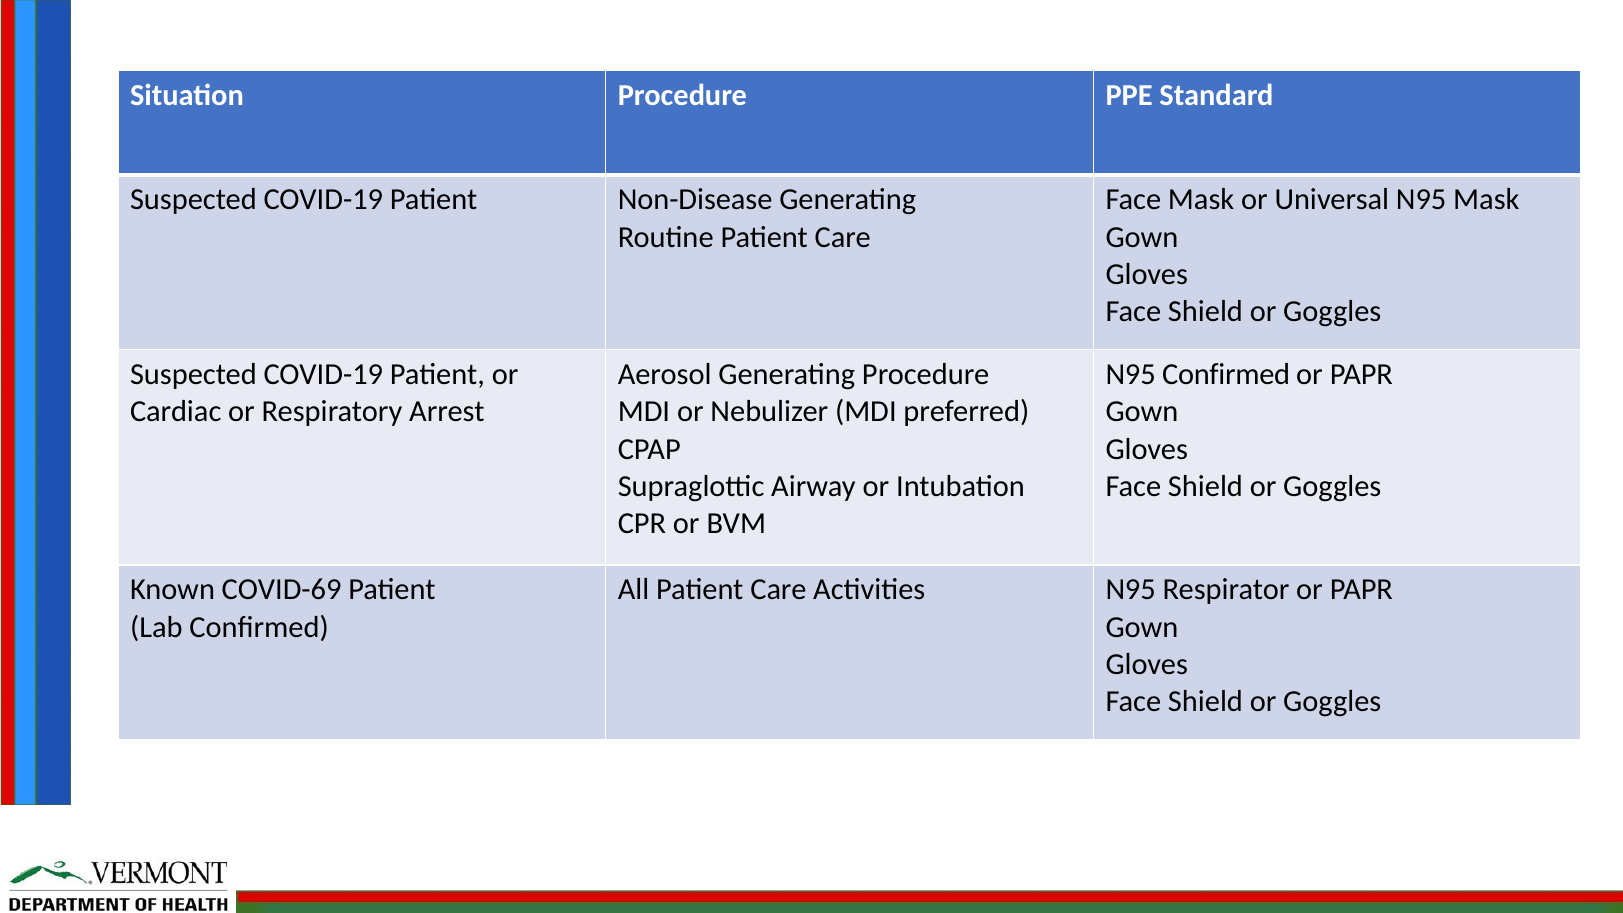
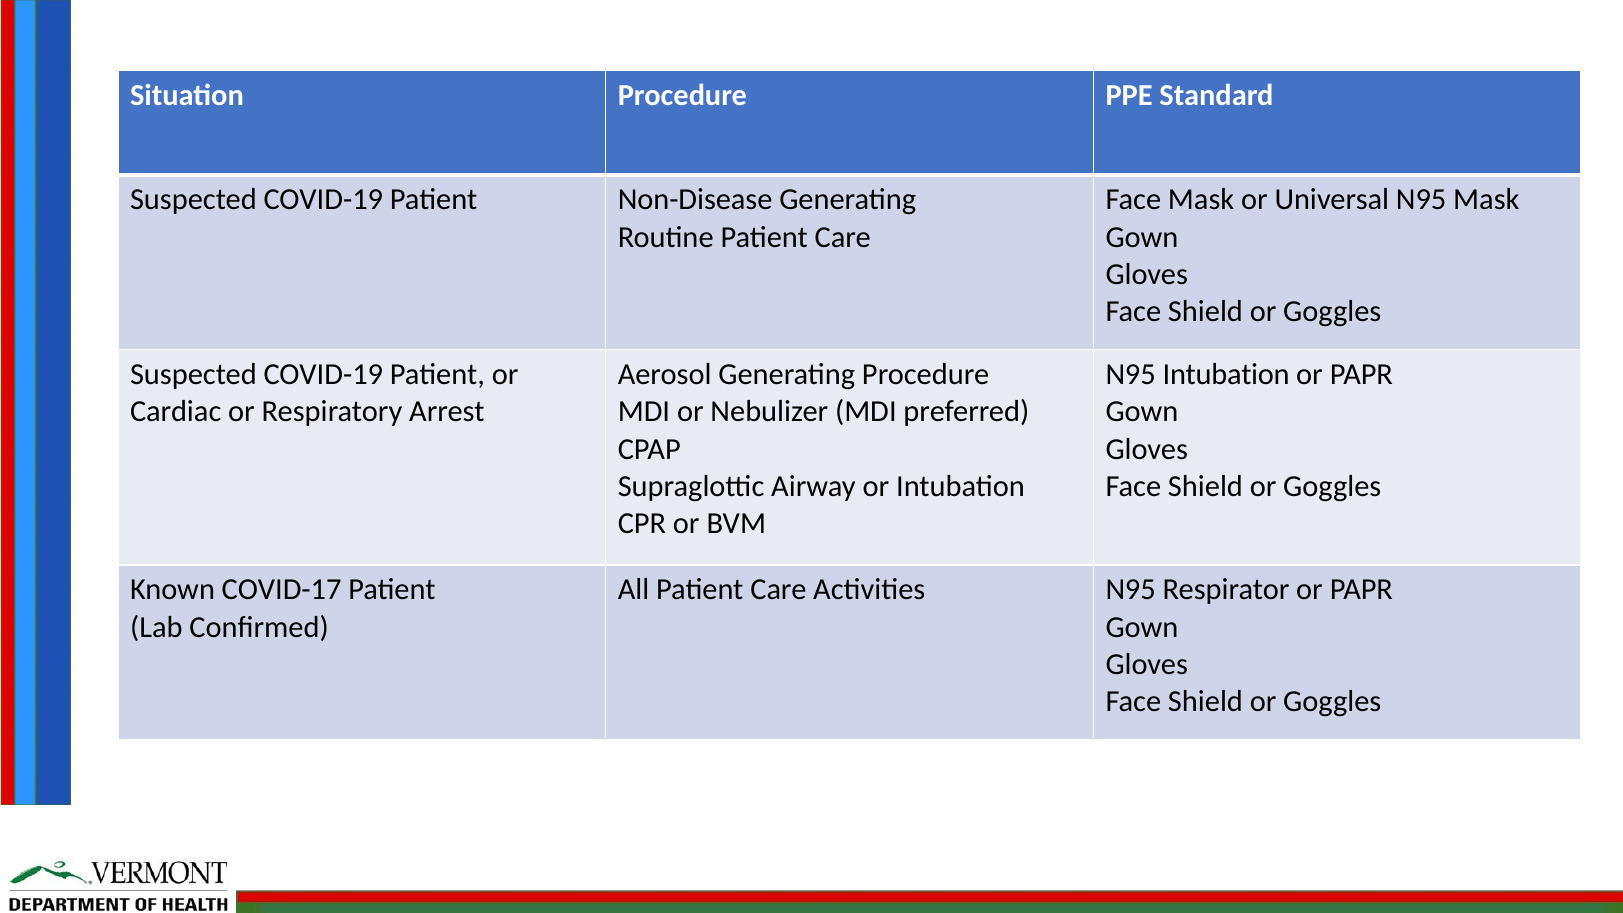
N95 Confirmed: Confirmed -> Intubation
COVID-69: COVID-69 -> COVID-17
